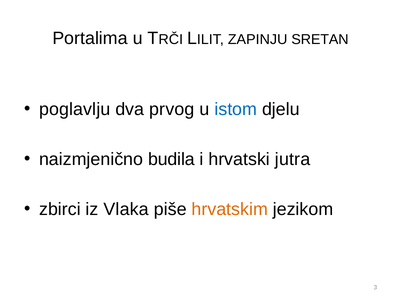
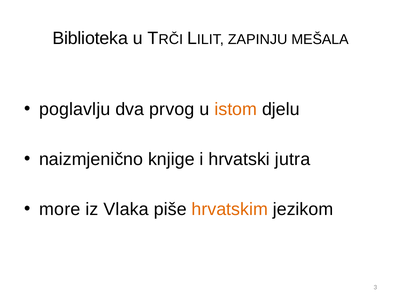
Portalima: Portalima -> Biblioteka
SRETAN: SRETAN -> MEŠALA
istom colour: blue -> orange
budila: budila -> knjige
zbirci: zbirci -> more
